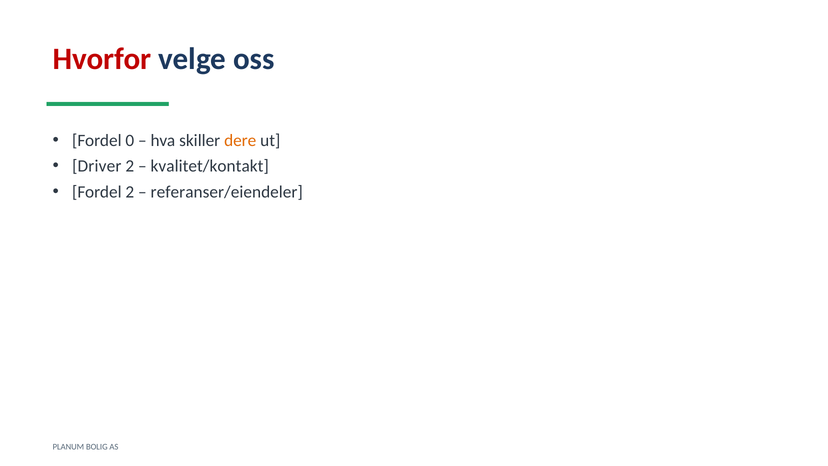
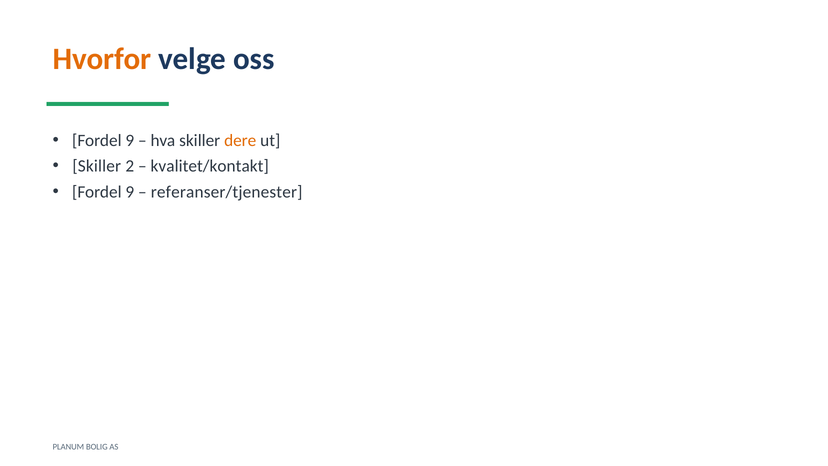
Hvorfor colour: red -> orange
0 at (130, 140): 0 -> 9
Driver at (97, 166): Driver -> Skiller
2 at (130, 192): 2 -> 9
referanser/eiendeler: referanser/eiendeler -> referanser/tjenester
